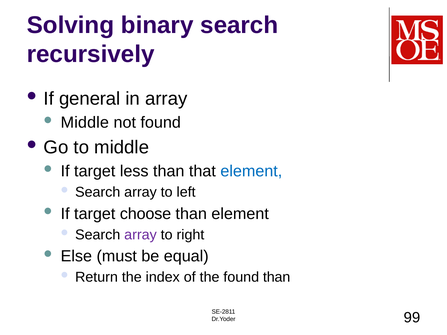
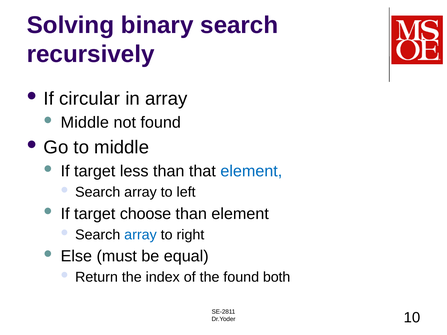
general: general -> circular
array at (140, 235) colour: purple -> blue
found than: than -> both
99: 99 -> 10
